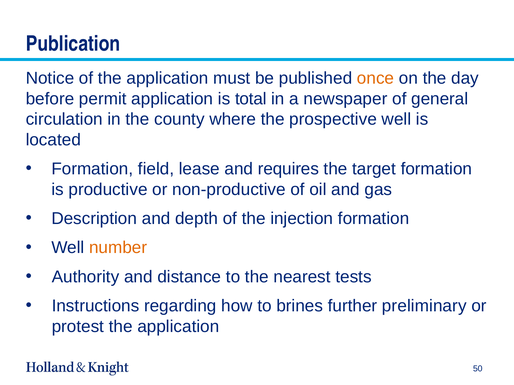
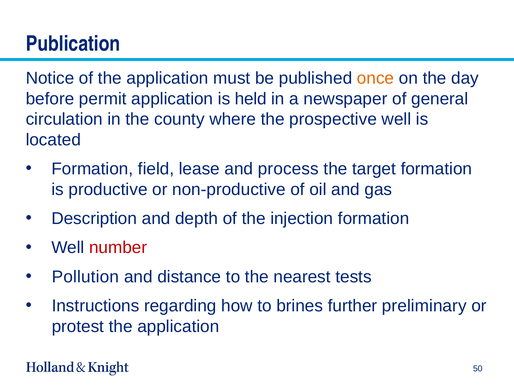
total: total -> held
requires: requires -> process
number colour: orange -> red
Authority: Authority -> Pollution
